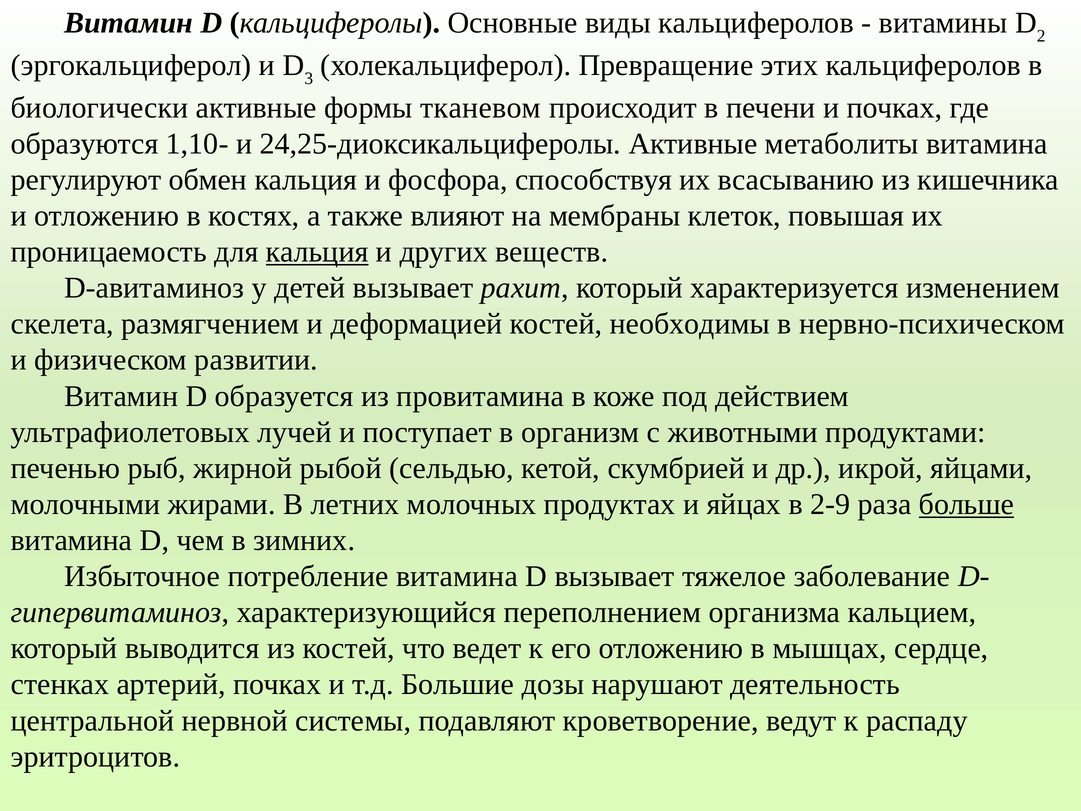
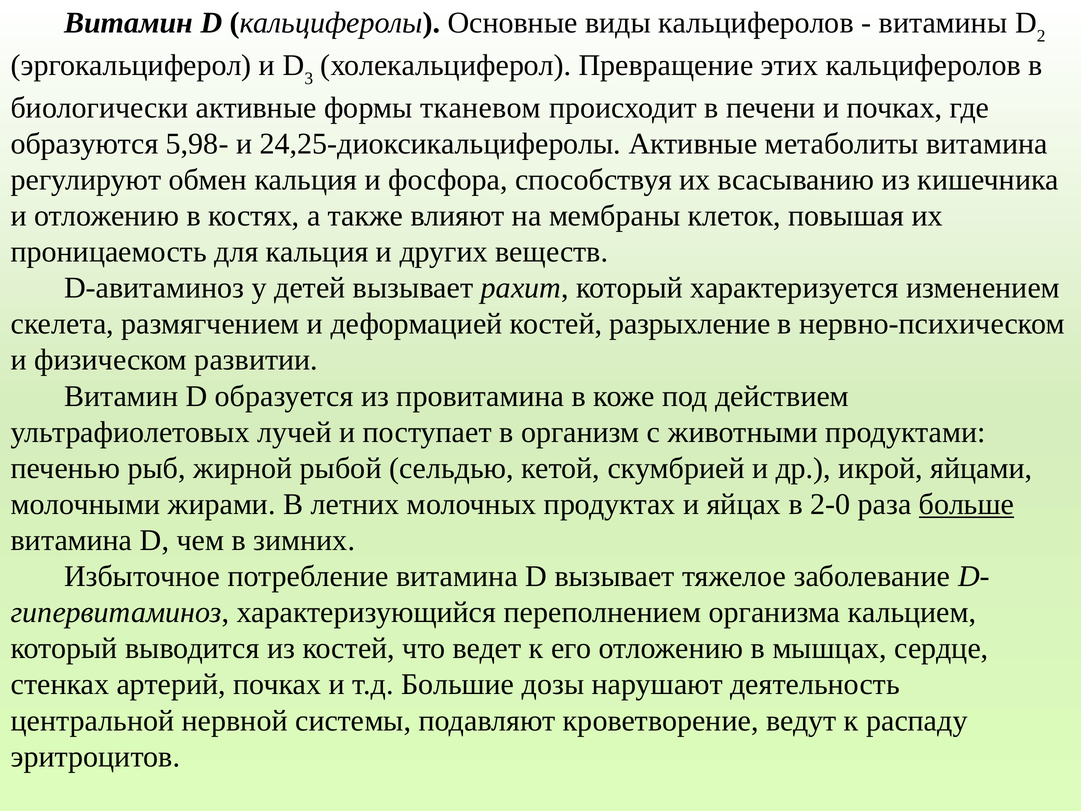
1,10-: 1,10- -> 5,98-
кальция at (317, 252) underline: present -> none
необходимы: необходимы -> разрыхление
2-9: 2-9 -> 2-0
